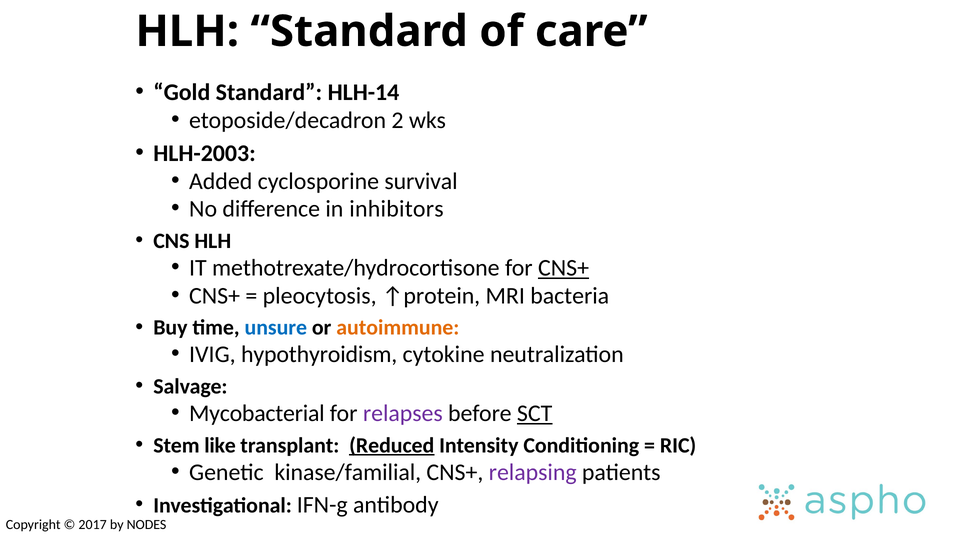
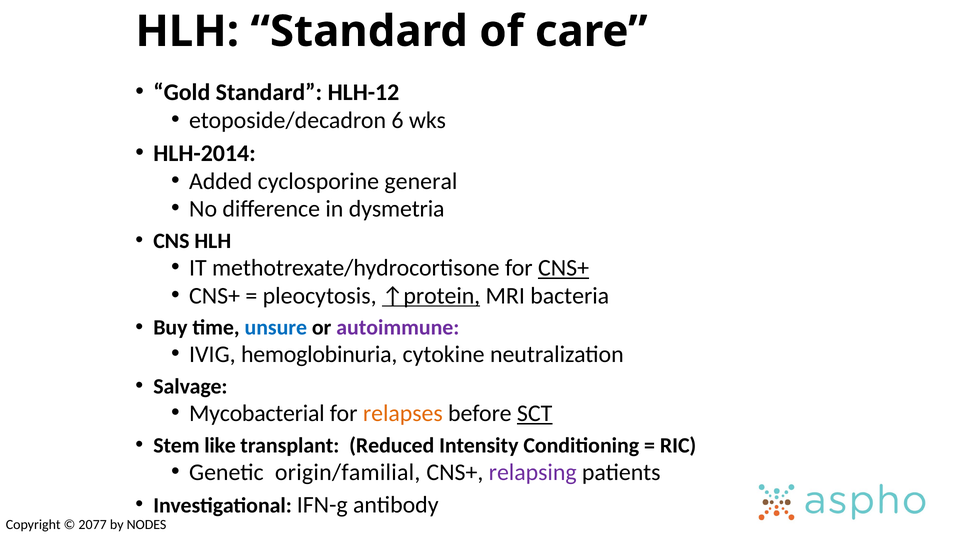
HLH-14: HLH-14 -> HLH-12
2: 2 -> 6
HLH-2003: HLH-2003 -> HLH-2014
survival: survival -> general
inhibitors: inhibitors -> dysmetria
↑protein underline: none -> present
autoimmune colour: orange -> purple
hypothyroidism: hypothyroidism -> hemoglobinuria
relapses colour: purple -> orange
Reduced underline: present -> none
kinase/familial: kinase/familial -> origin/familial
2017: 2017 -> 2077
